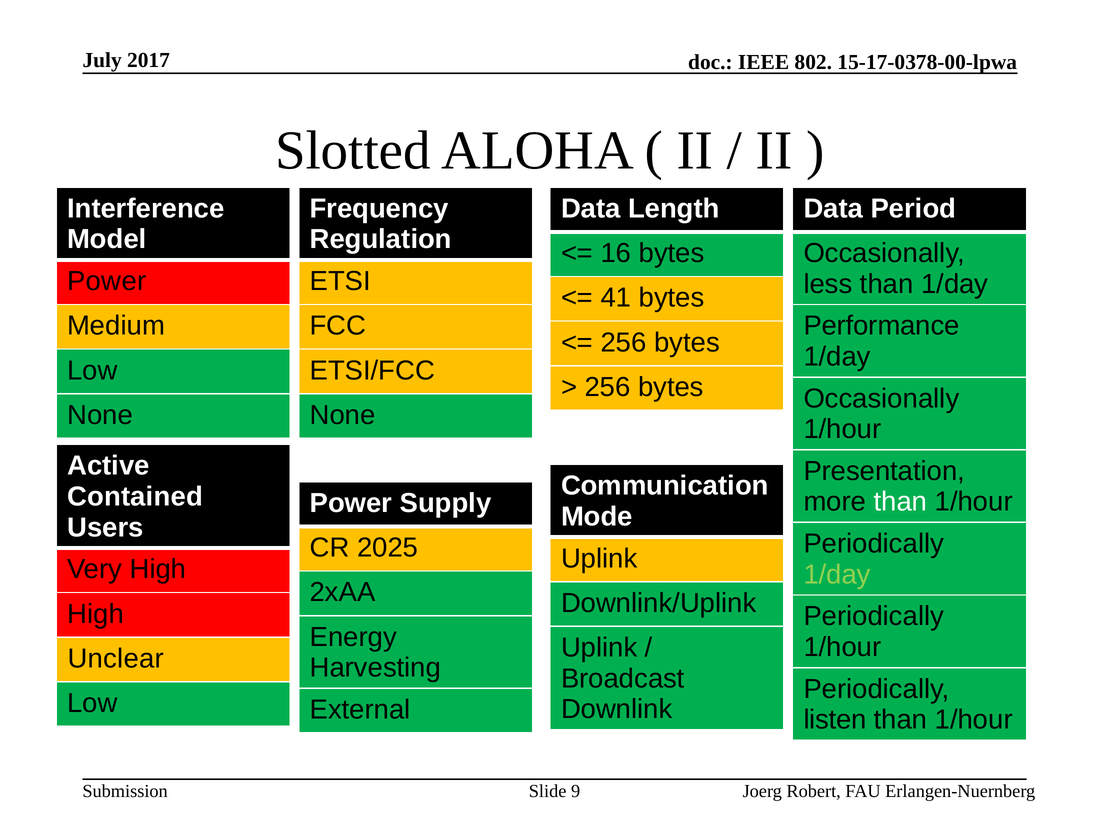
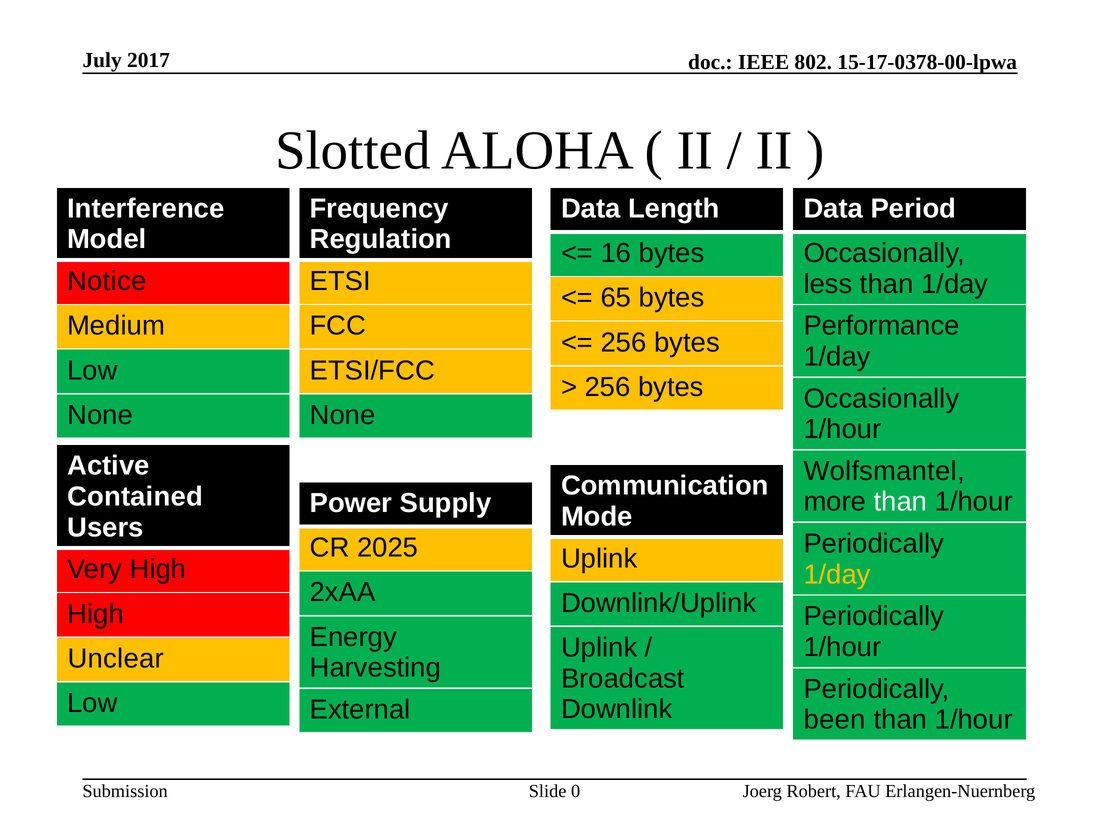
Power at (107, 281): Power -> Notice
41: 41 -> 65
Presentation: Presentation -> Wolfsmantel
1/day at (837, 575) colour: light green -> yellow
listen: listen -> been
9: 9 -> 0
